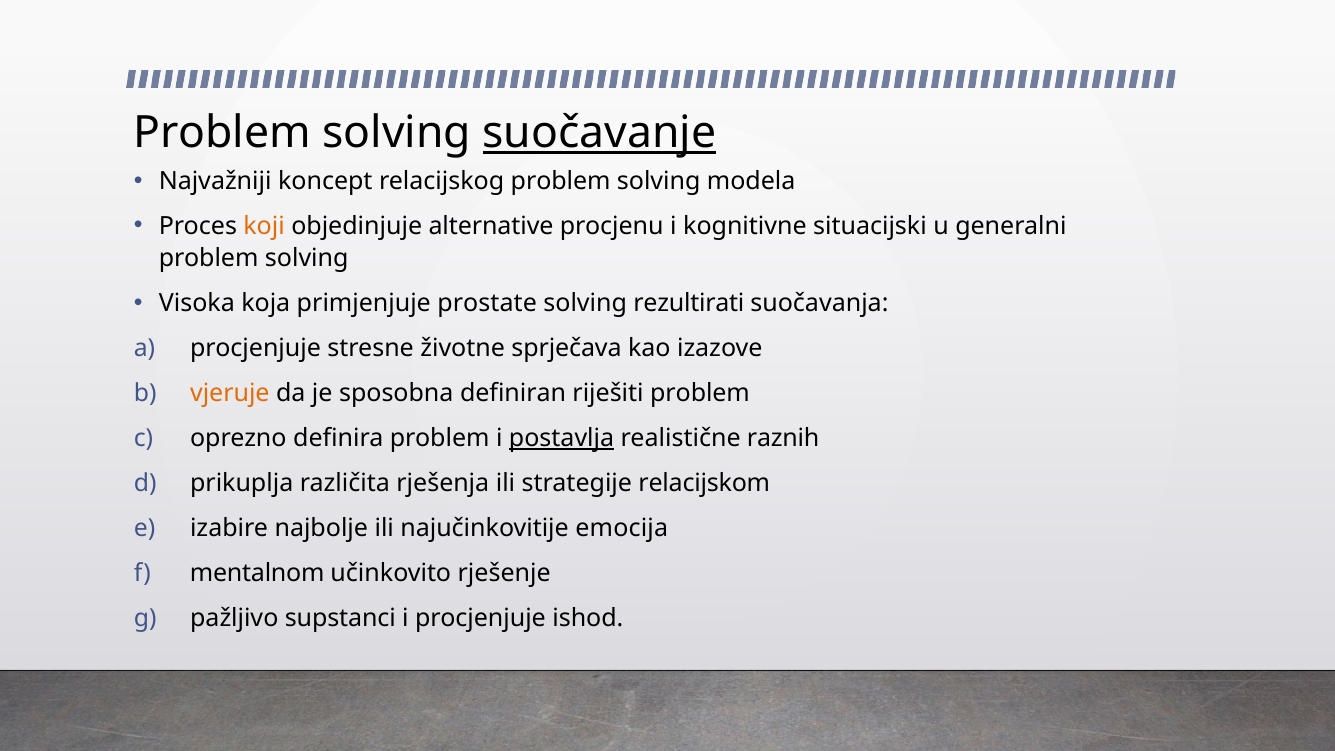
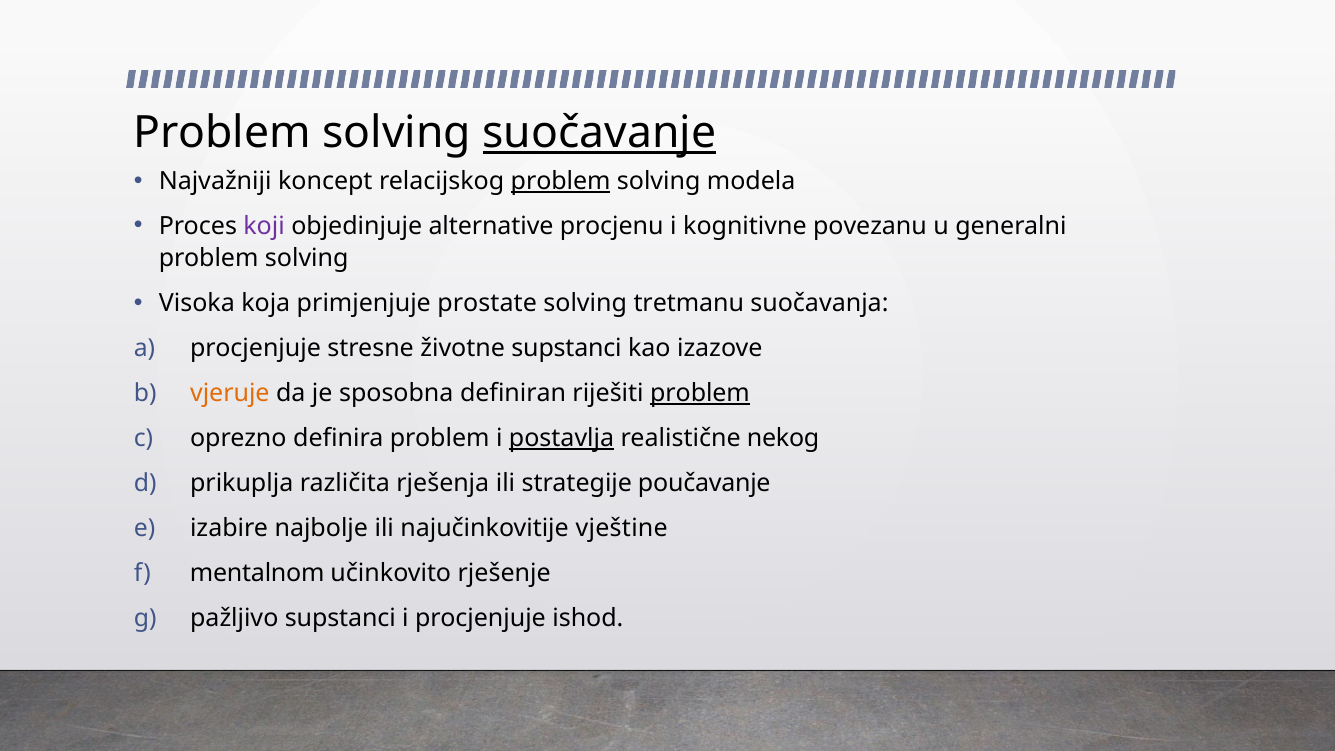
problem at (561, 181) underline: none -> present
koji colour: orange -> purple
situacijski: situacijski -> povezanu
rezultirati: rezultirati -> tretmanu
životne sprječava: sprječava -> supstanci
problem at (700, 393) underline: none -> present
raznih: raznih -> nekog
relacijskom: relacijskom -> poučavanje
emocija: emocija -> vještine
